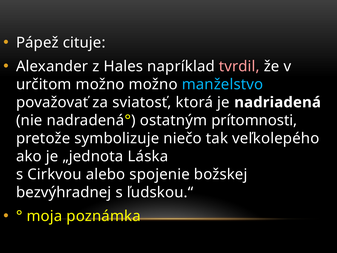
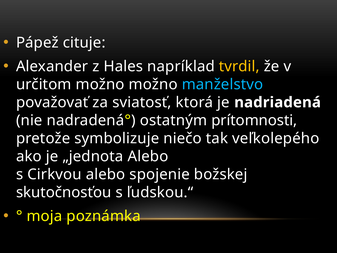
tvrdil colour: pink -> yellow
„jednota Láska: Láska -> Alebo
bezvýhradnej: bezvýhradnej -> skutočnosťou
